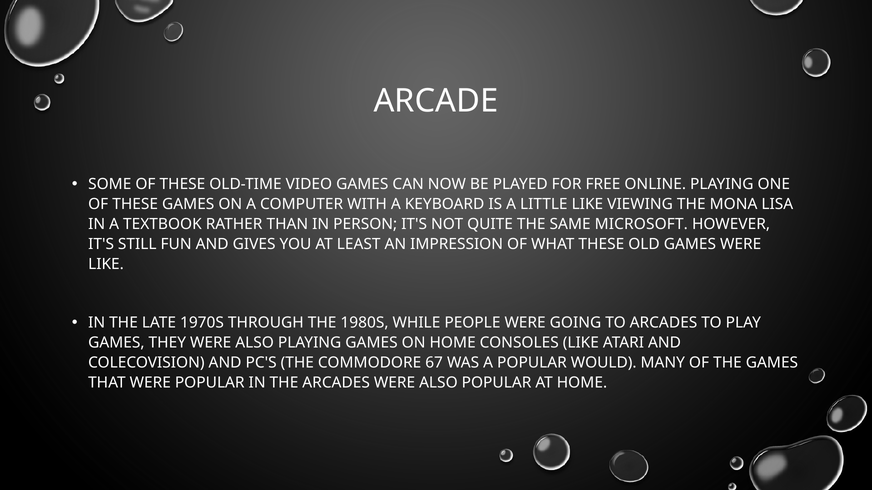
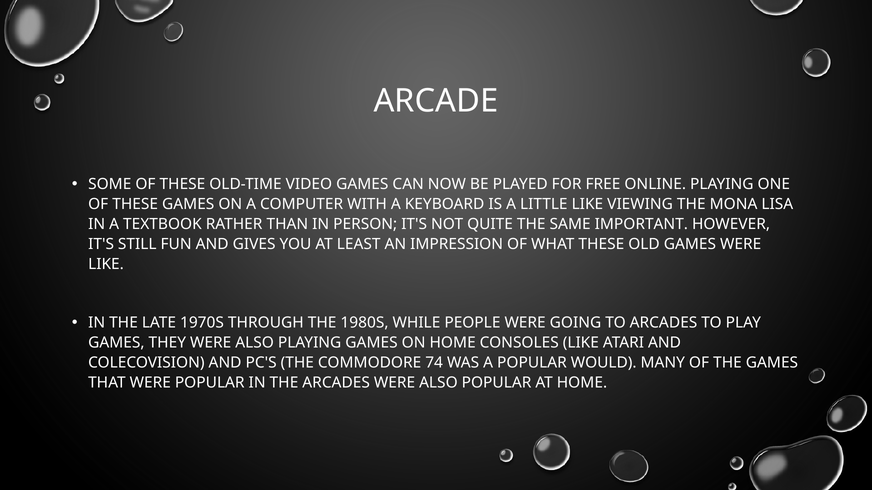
MICROSOFT: MICROSOFT -> IMPORTANT
67: 67 -> 74
